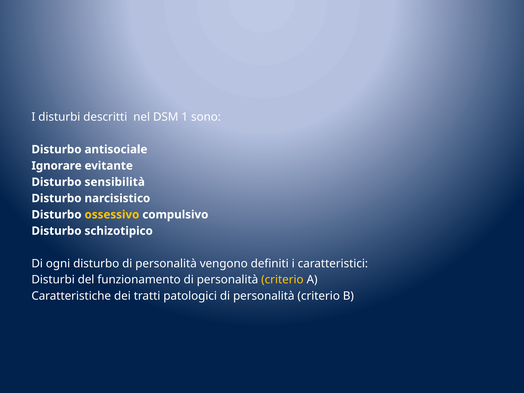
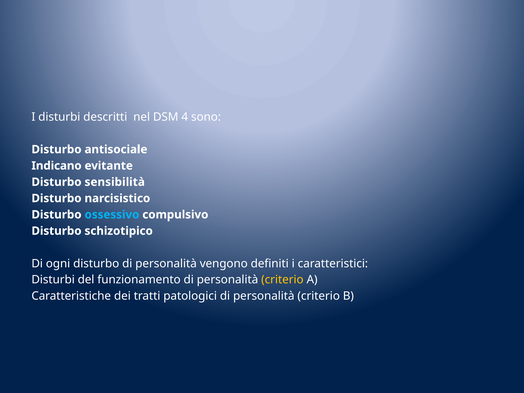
1: 1 -> 4
Ignorare: Ignorare -> Indicano
ossessivo colour: yellow -> light blue
